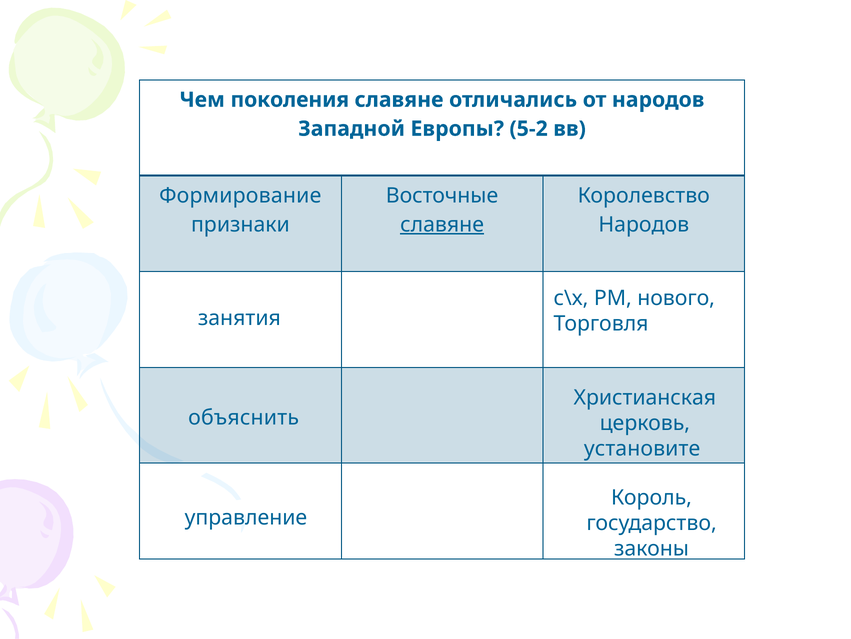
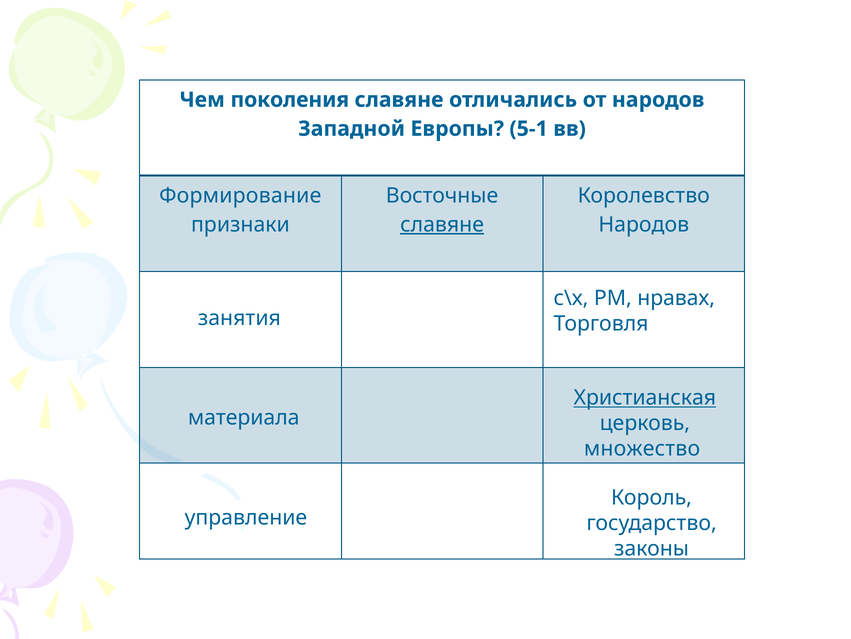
5-2: 5-2 -> 5-1
нового: нового -> нравах
Христианская underline: none -> present
объяснить: объяснить -> материала
установите: установите -> множество
